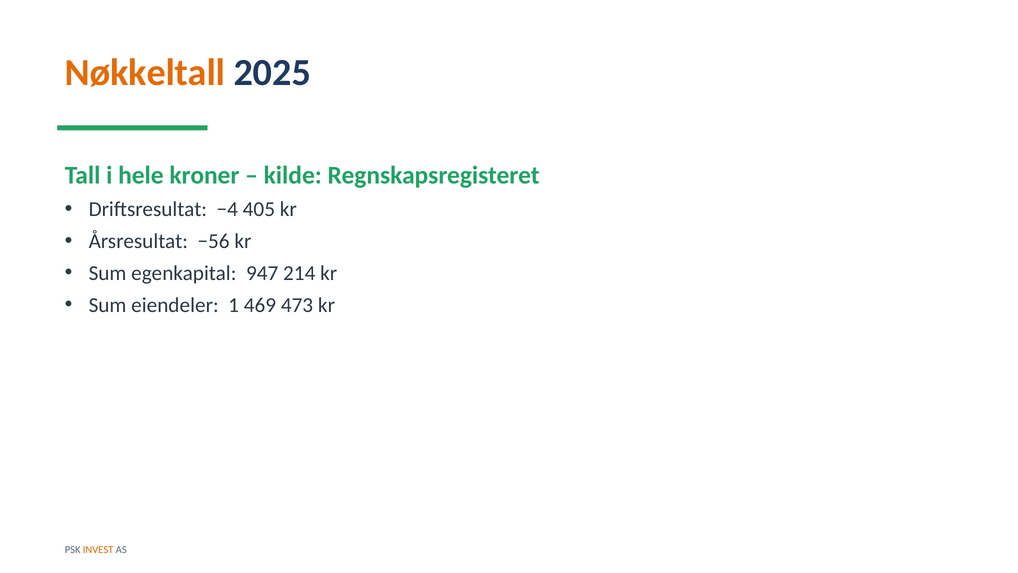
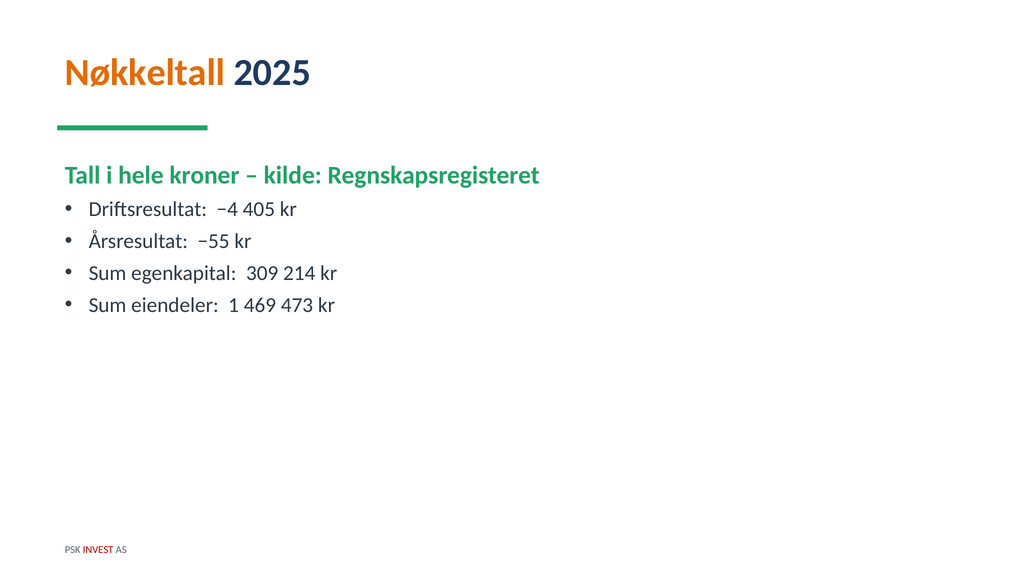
−56: −56 -> −55
947: 947 -> 309
INVEST colour: orange -> red
